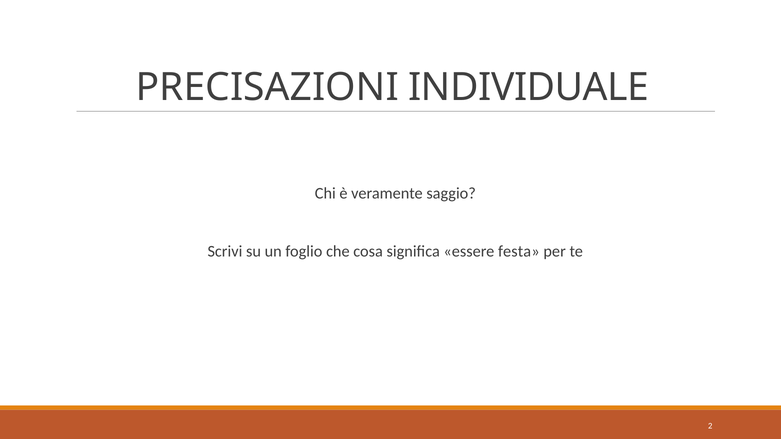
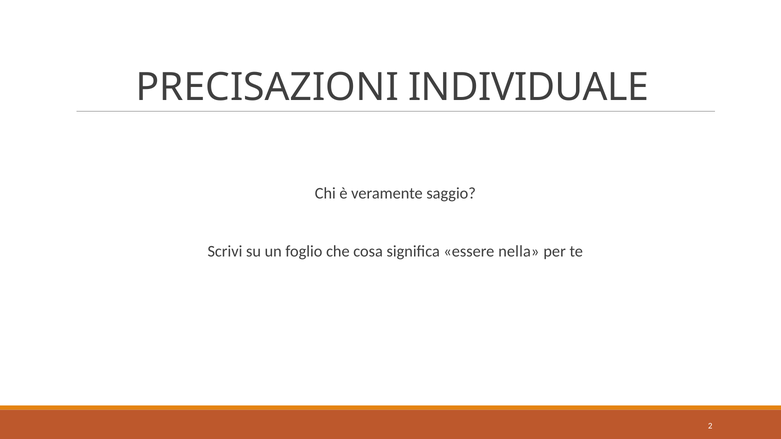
festa: festa -> nella
